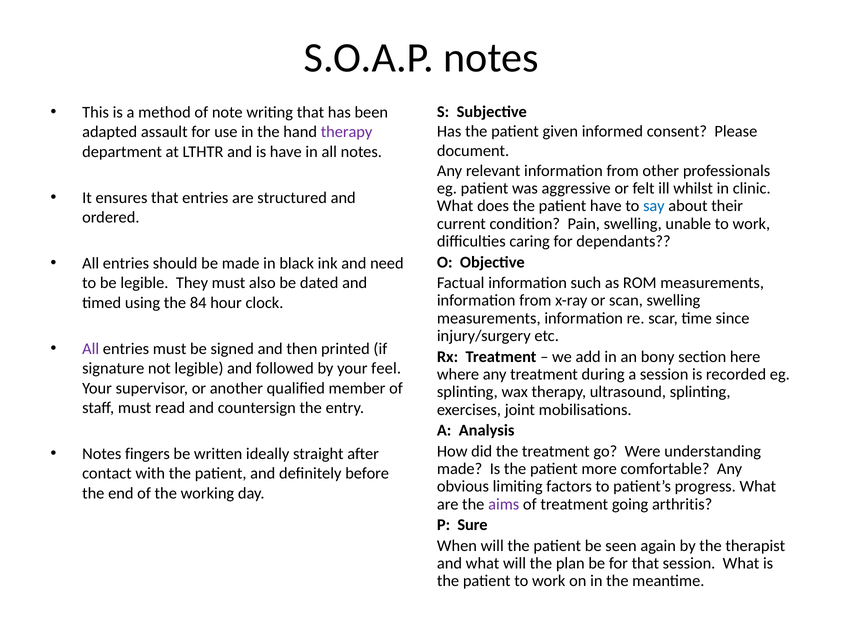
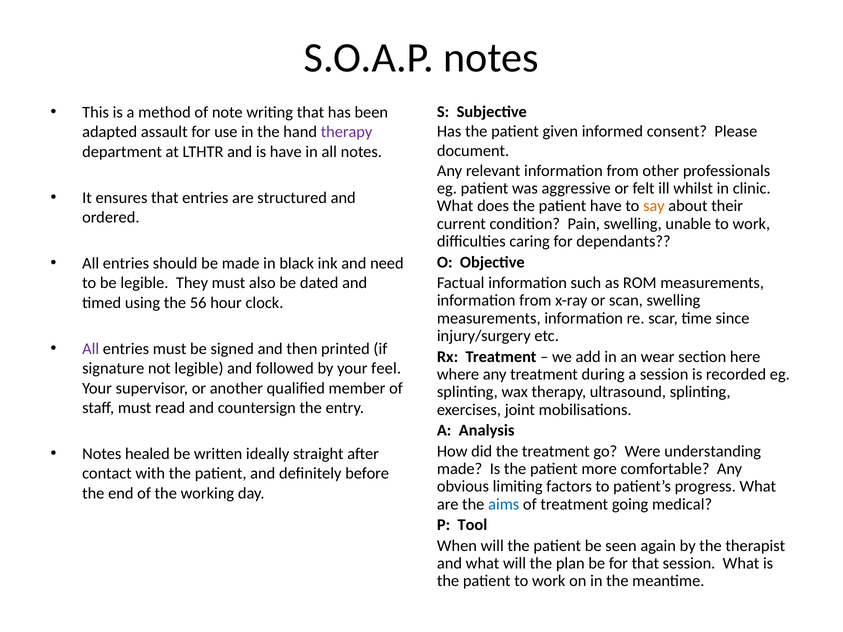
say colour: blue -> orange
84: 84 -> 56
bony: bony -> wear
fingers: fingers -> healed
aims colour: purple -> blue
arthritis: arthritis -> medical
Sure: Sure -> Tool
